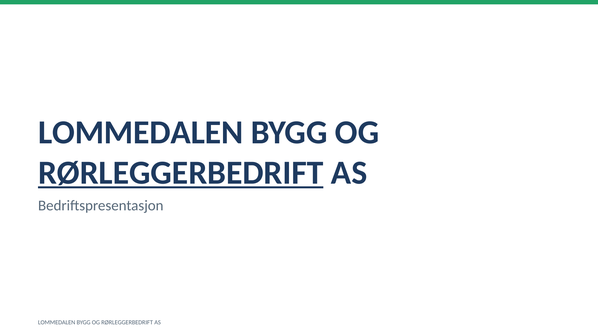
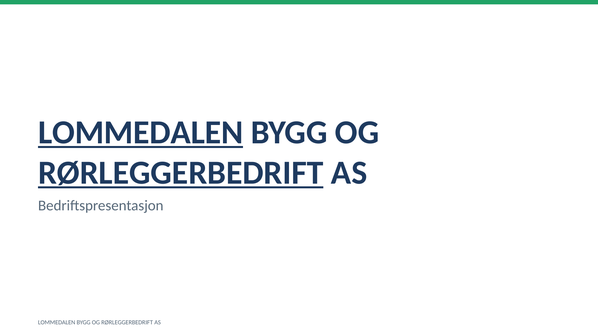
LOMMEDALEN at (141, 133) underline: none -> present
